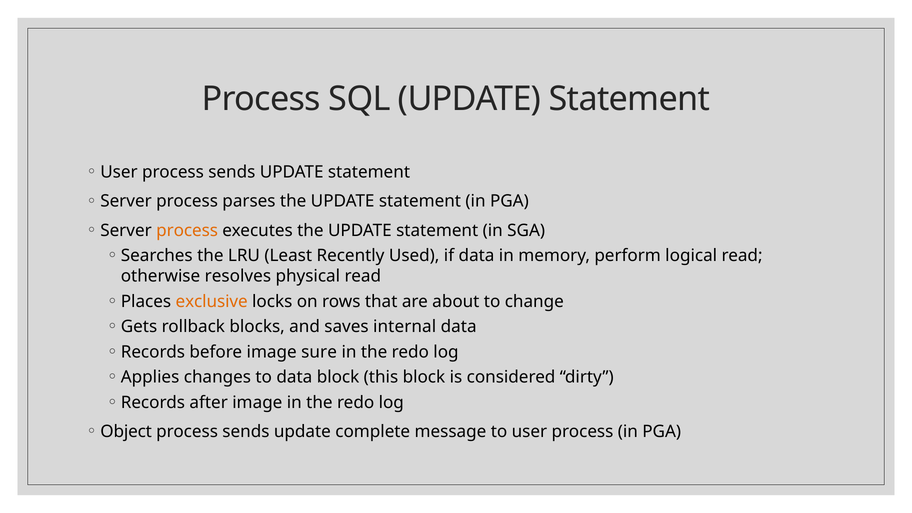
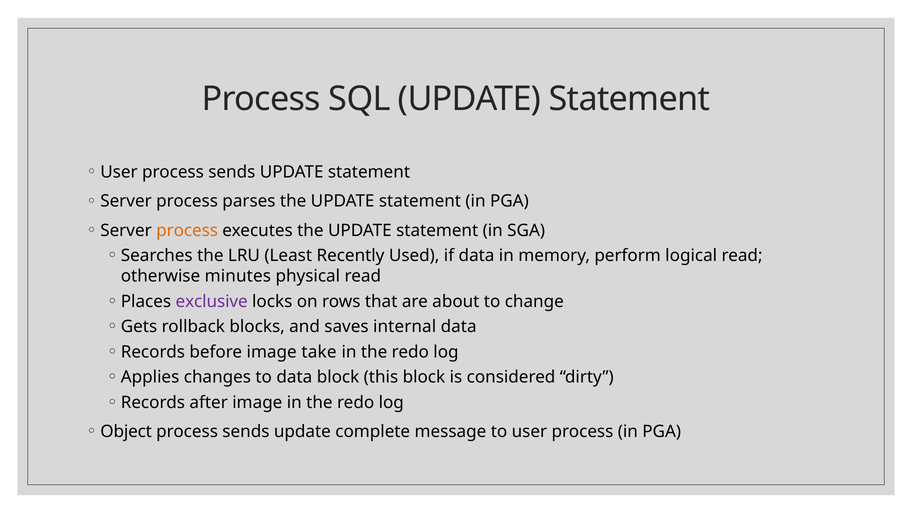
resolves: resolves -> minutes
exclusive colour: orange -> purple
sure: sure -> take
